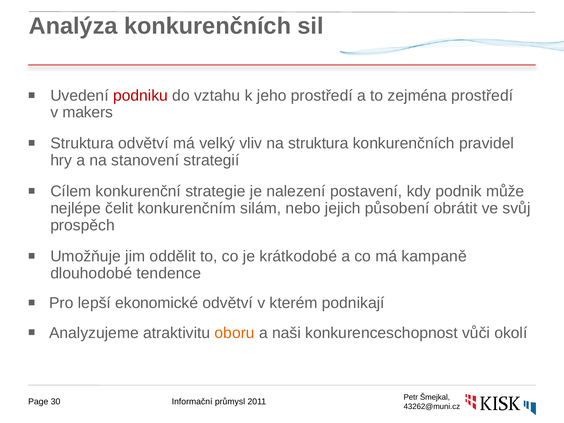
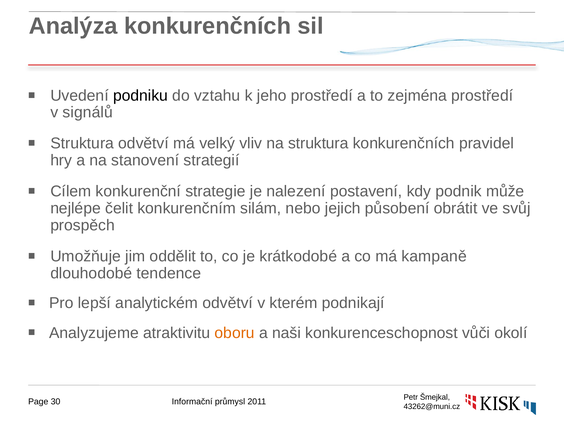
podniku colour: red -> black
makers: makers -> signálů
ekonomické: ekonomické -> analytickém
